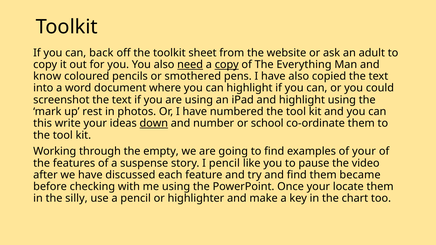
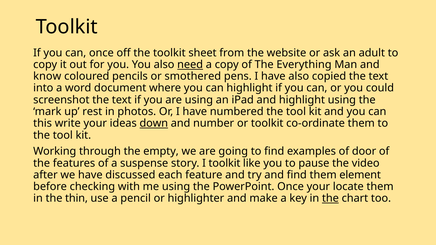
can back: back -> once
copy at (227, 65) underline: present -> none
or school: school -> toolkit
of your: your -> door
I pencil: pencil -> toolkit
became: became -> element
silly: silly -> thin
the at (330, 199) underline: none -> present
